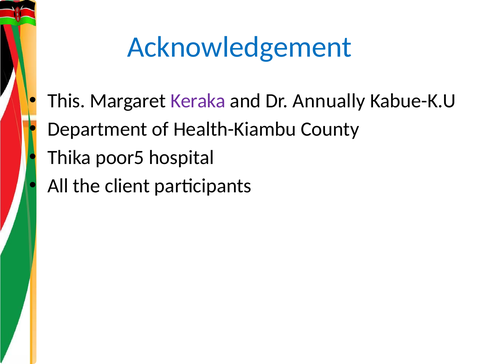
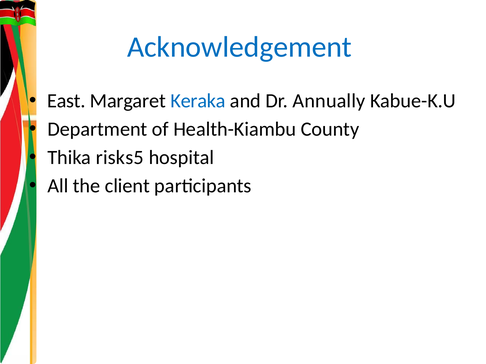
This: This -> East
Keraka colour: purple -> blue
poor5: poor5 -> risks5
